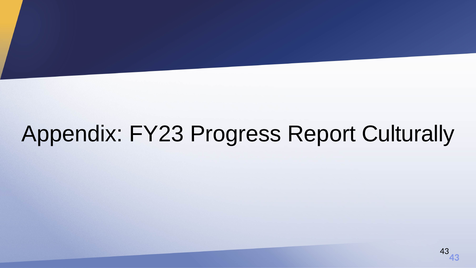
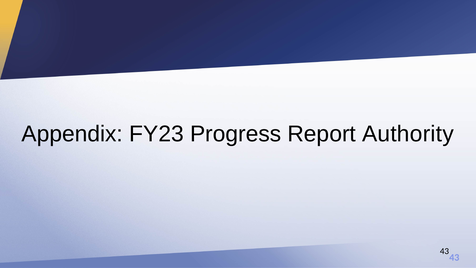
Culturally: Culturally -> Authority
